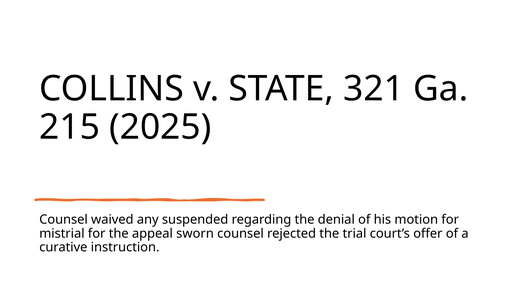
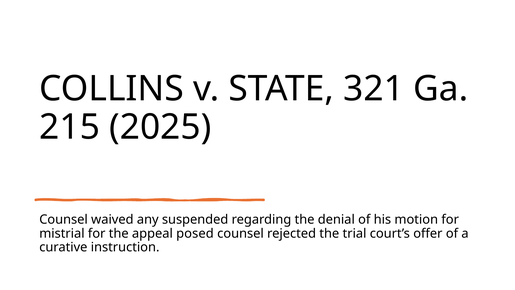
sworn: sworn -> posed
